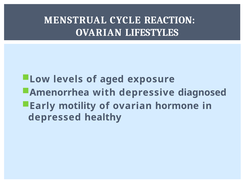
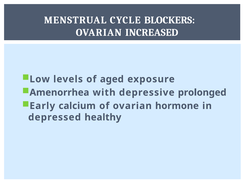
REACTION: REACTION -> BLOCKERS
LIFESTYLES: LIFESTYLES -> INCREASED
diagnosed: diagnosed -> prolonged
motility: motility -> calcium
